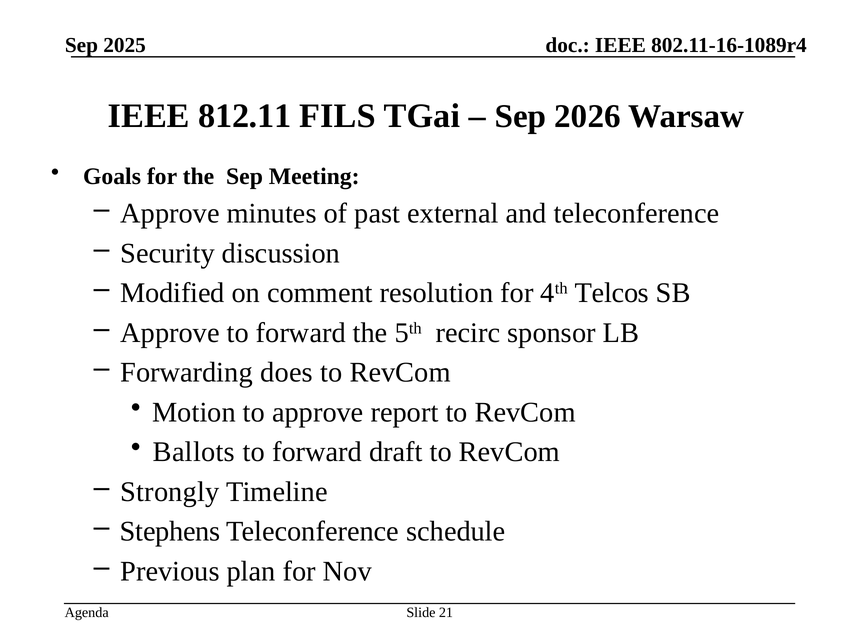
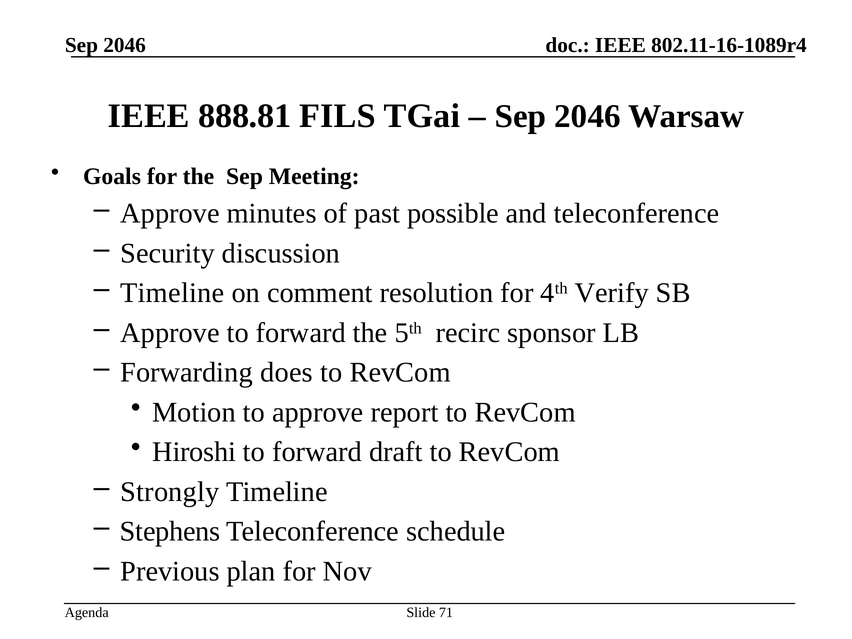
2025 at (125, 45): 2025 -> 2046
812.11: 812.11 -> 888.81
2026 at (588, 116): 2026 -> 2046
external: external -> possible
Modified at (172, 293): Modified -> Timeline
Telcos: Telcos -> Verify
Ballots: Ballots -> Hiroshi
21: 21 -> 71
